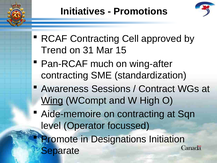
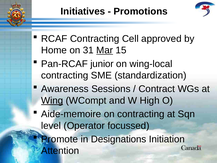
Trend: Trend -> Home
Mar underline: none -> present
much: much -> junior
wing-after: wing-after -> wing-local
Separate: Separate -> Attention
